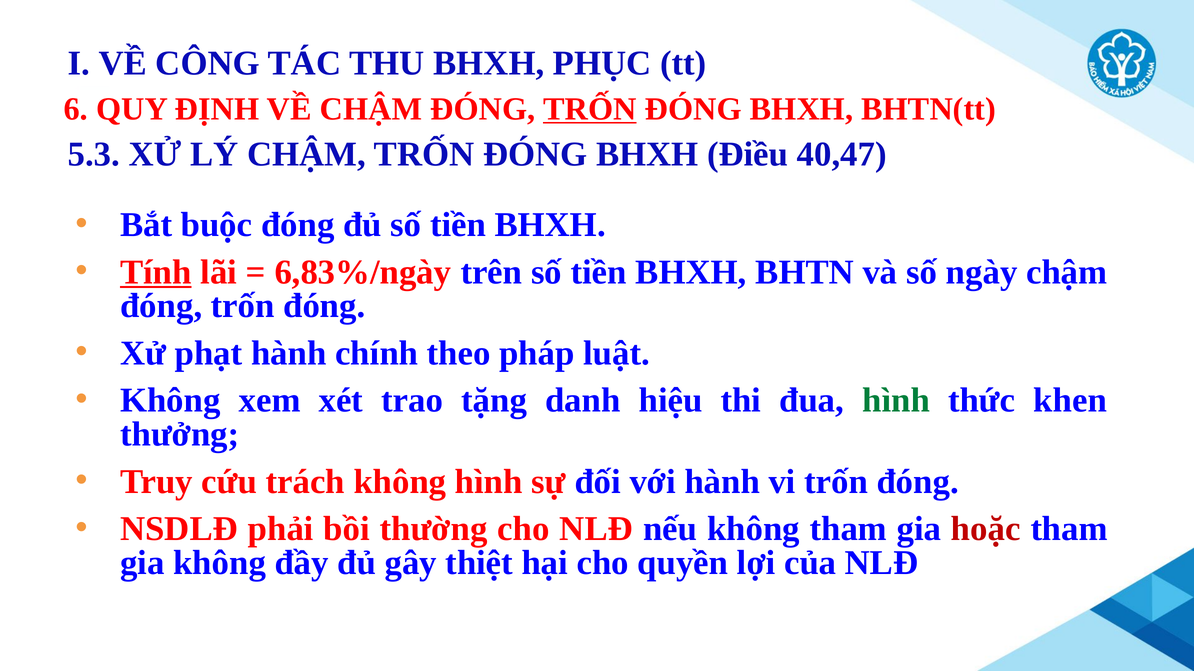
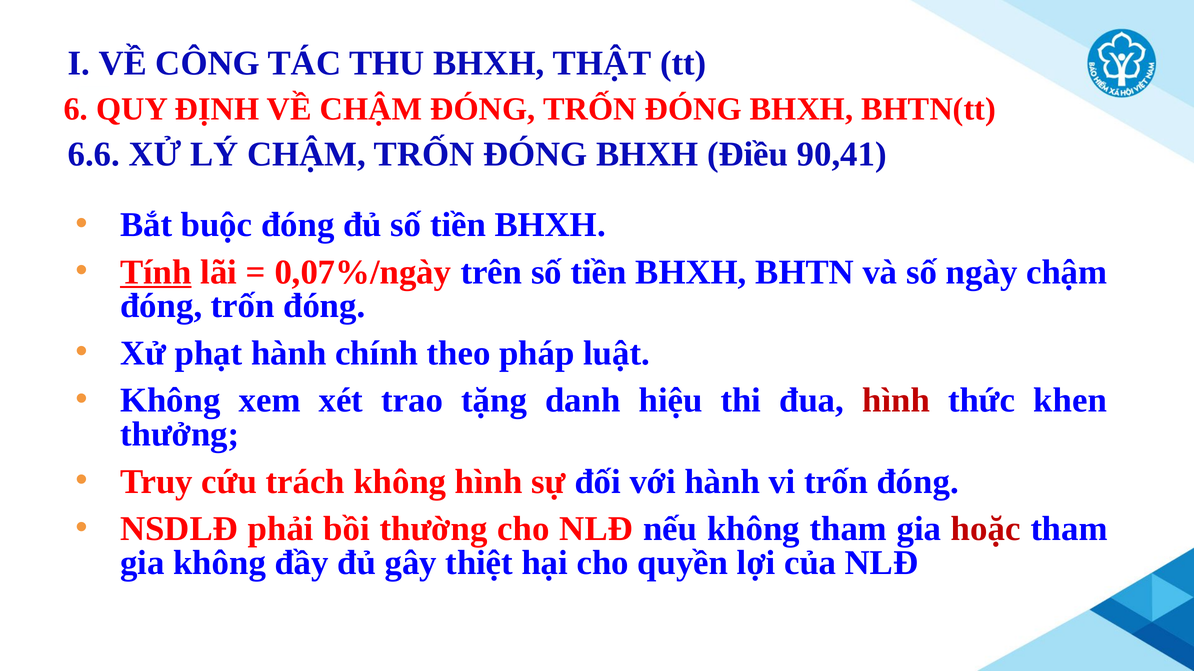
PHỤC: PHỤC -> THẬT
TRỐN at (590, 109) underline: present -> none
5.3: 5.3 -> 6.6
40,47: 40,47 -> 90,41
6,83%/ngày: 6,83%/ngày -> 0,07%/ngày
hình at (896, 401) colour: green -> red
